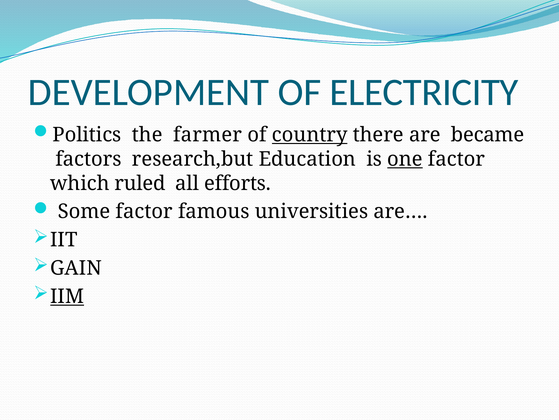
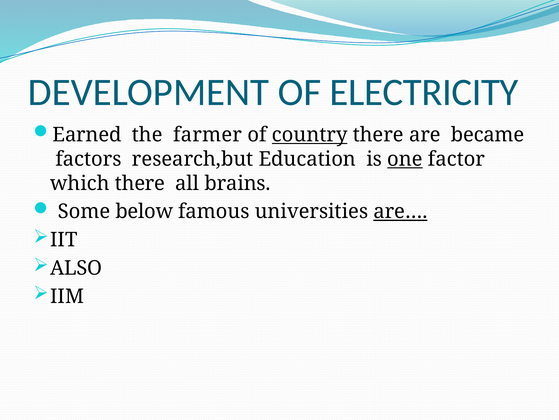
Politics: Politics -> Earned
which ruled: ruled -> there
efforts: efforts -> brains
Some factor: factor -> below
are… underline: none -> present
GAIN: GAIN -> ALSO
IIM underline: present -> none
